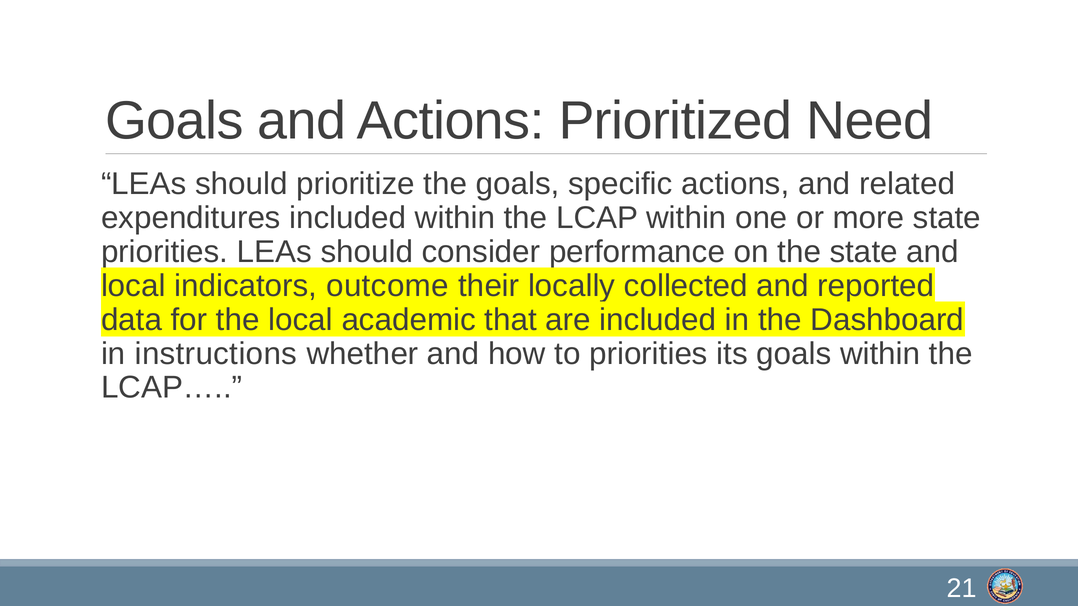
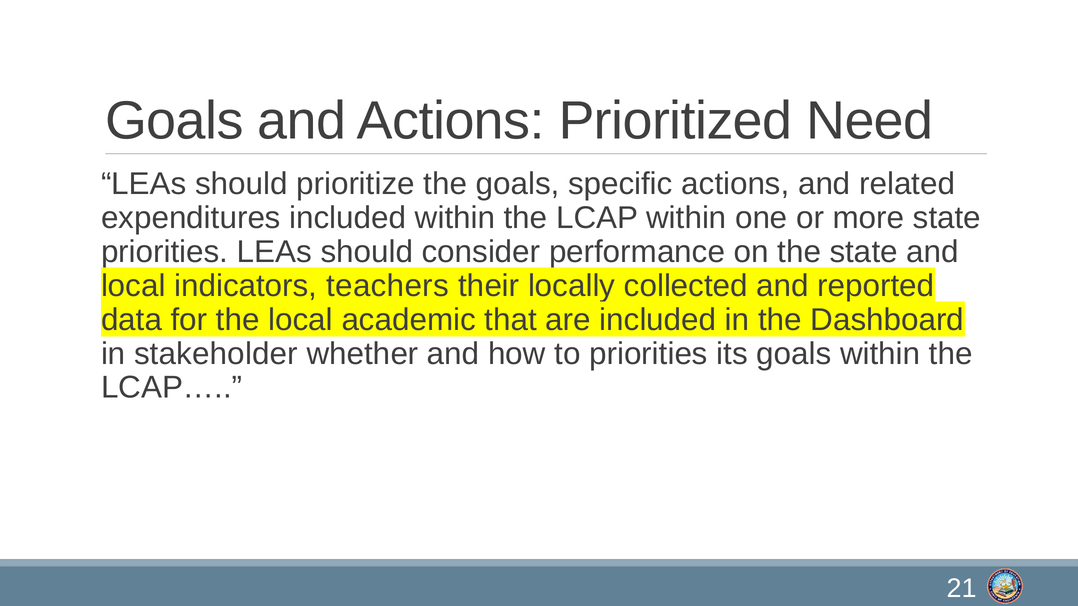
outcome: outcome -> teachers
instructions: instructions -> stakeholder
